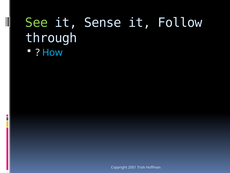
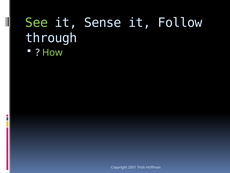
How colour: light blue -> light green
